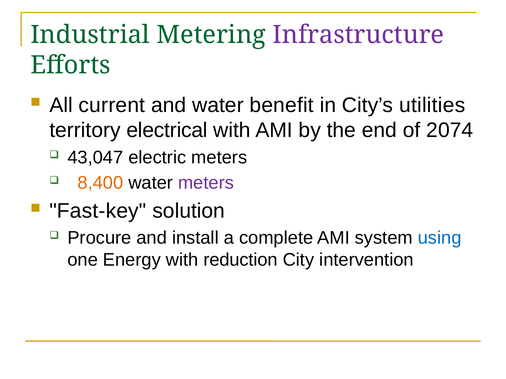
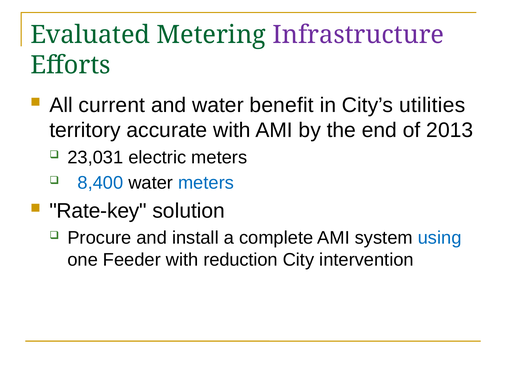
Industrial: Industrial -> Evaluated
electrical: electrical -> accurate
2074: 2074 -> 2013
43,047: 43,047 -> 23,031
8,400 colour: orange -> blue
meters at (206, 183) colour: purple -> blue
Fast-key: Fast-key -> Rate-key
Energy: Energy -> Feeder
